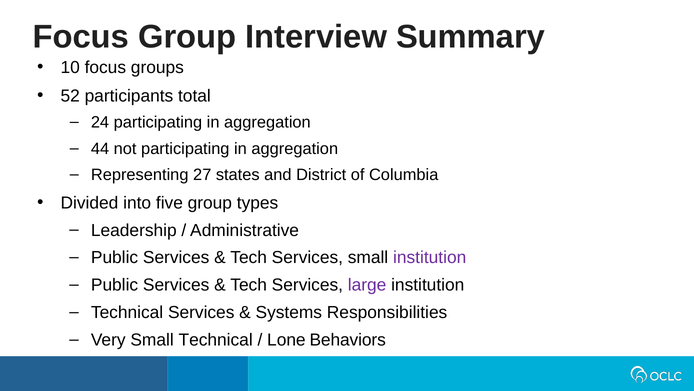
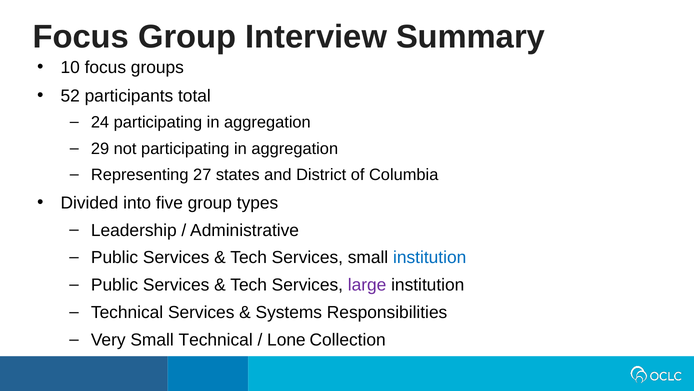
44: 44 -> 29
institution at (430, 257) colour: purple -> blue
Behaviors: Behaviors -> Collection
